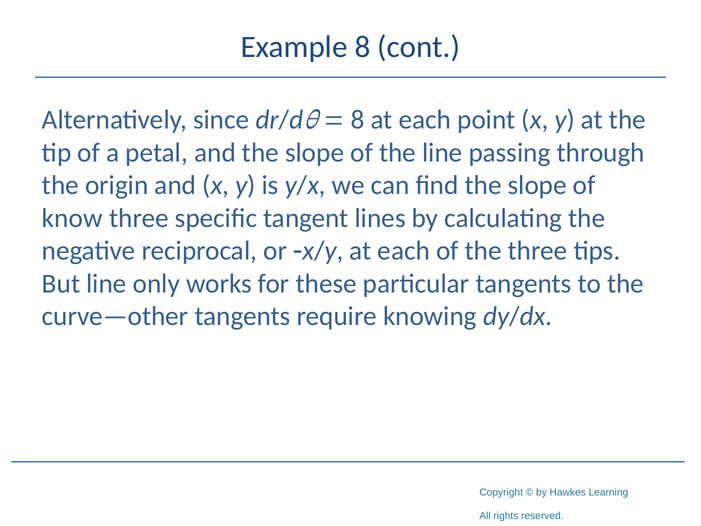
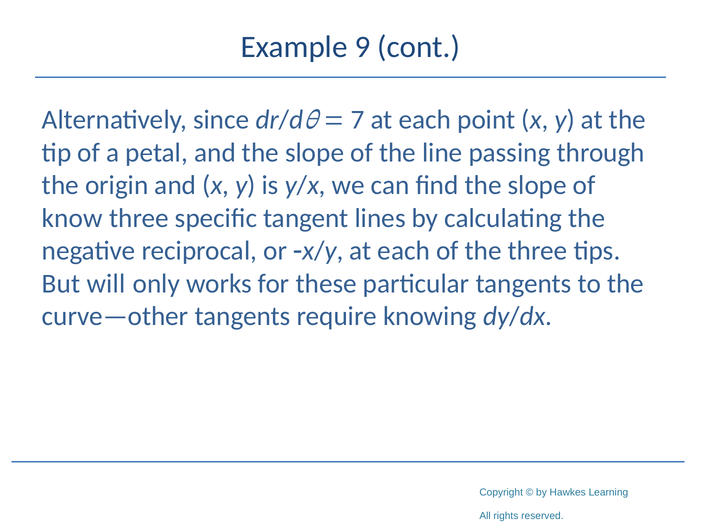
Example 8: 8 -> 9
8 at (358, 120): 8 -> 7
But line: line -> will
